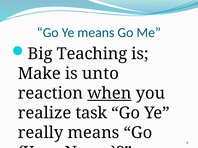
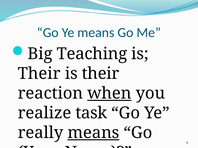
Make at (39, 74): Make -> Their
unto at (100, 74): unto -> their
means at (93, 133) underline: none -> present
